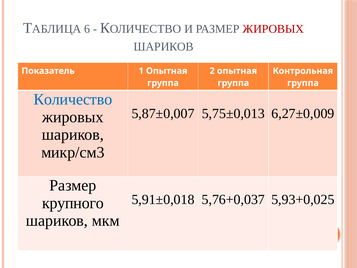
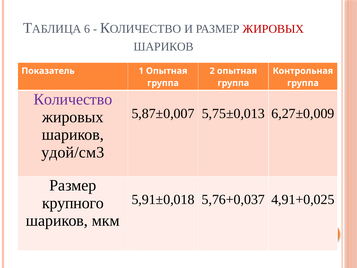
Количество colour: blue -> purple
микр/см3: микр/см3 -> удой/см3
5,93+0,025: 5,93+0,025 -> 4,91+0,025
